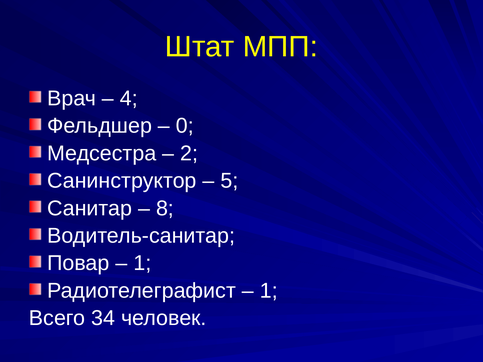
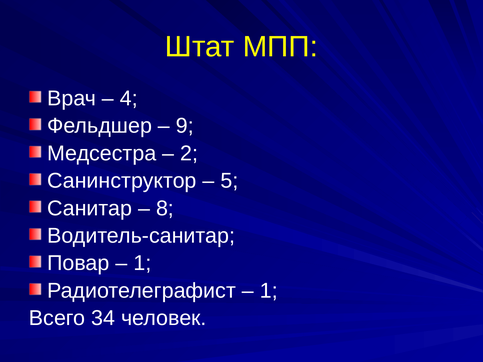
0: 0 -> 9
